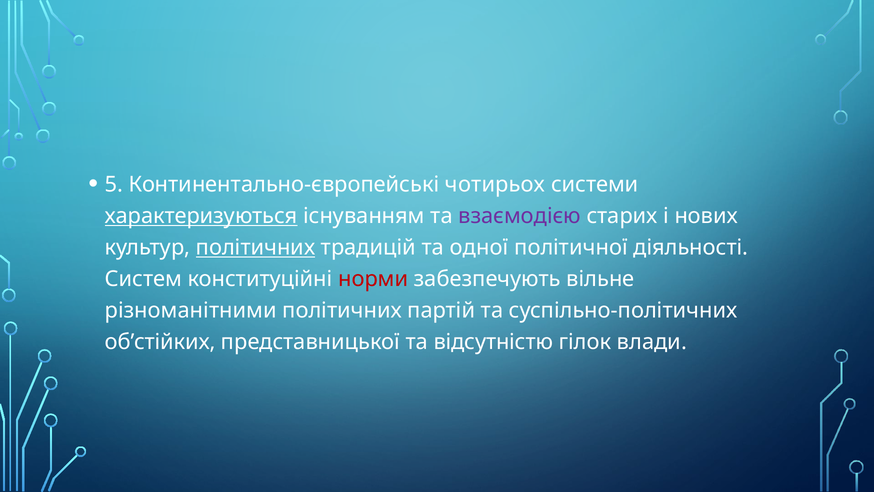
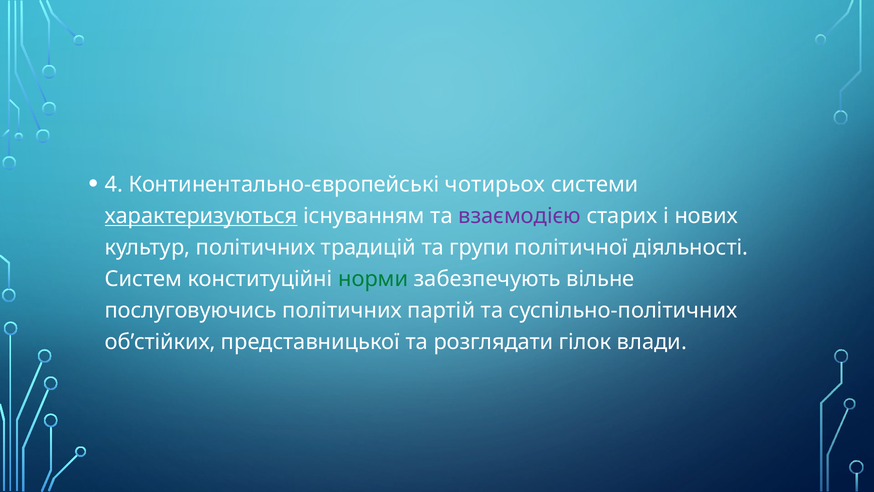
5: 5 -> 4
політичних at (256, 247) underline: present -> none
одної: одної -> групи
норми colour: red -> green
різноманітними: різноманітними -> послуговуючись
відсутністю: відсутністю -> розглядати
